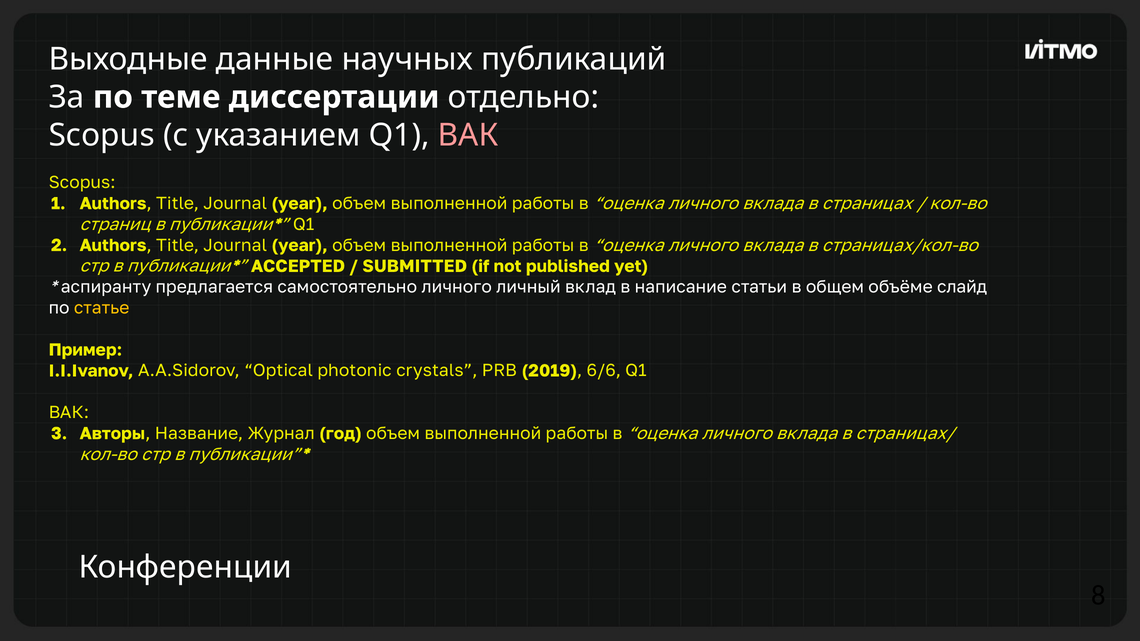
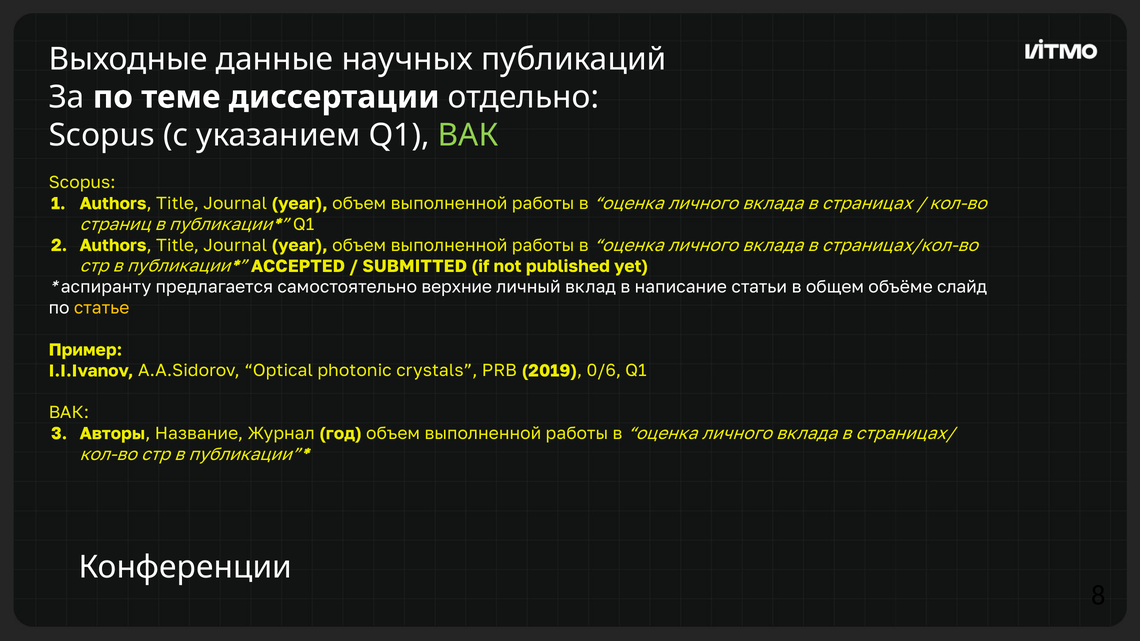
ВАК at (468, 135) colour: pink -> light green
самостоятельно личного: личного -> верхние
6/6: 6/6 -> 0/6
